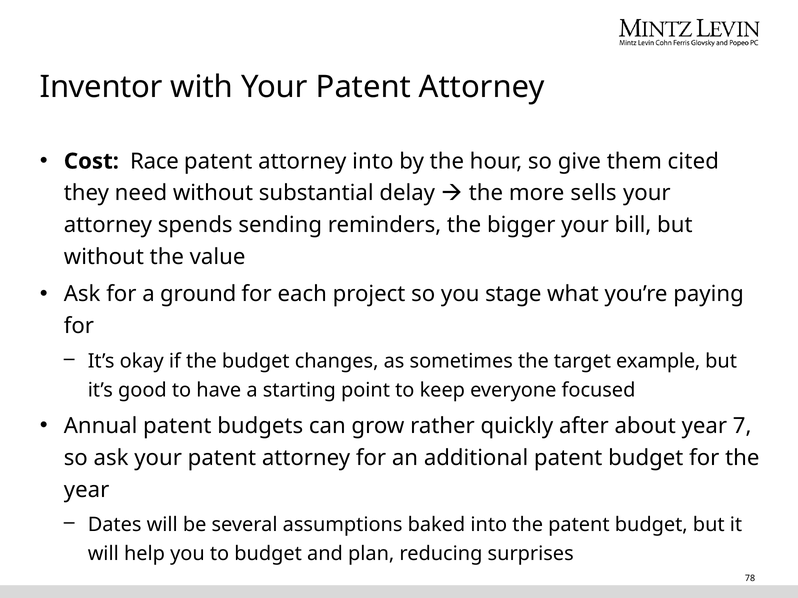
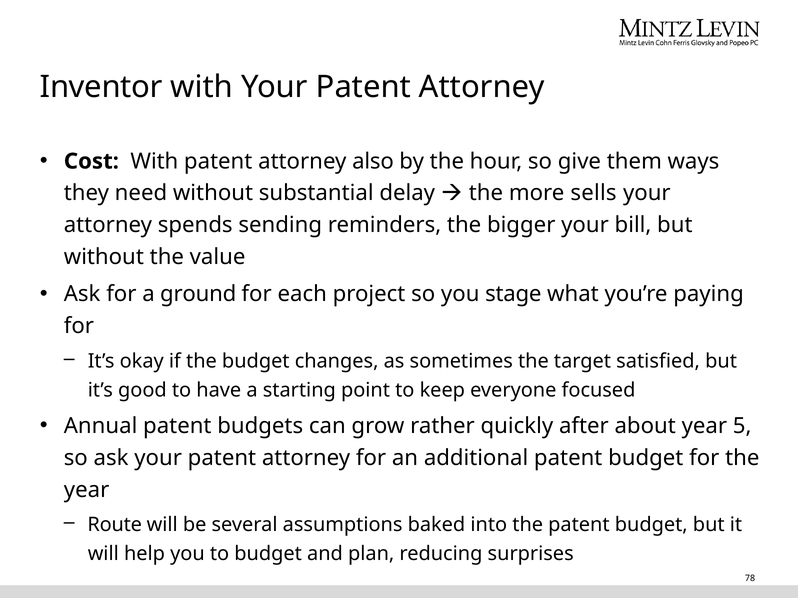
Cost Race: Race -> With
attorney into: into -> also
cited: cited -> ways
example: example -> satisfied
7: 7 -> 5
Dates: Dates -> Route
